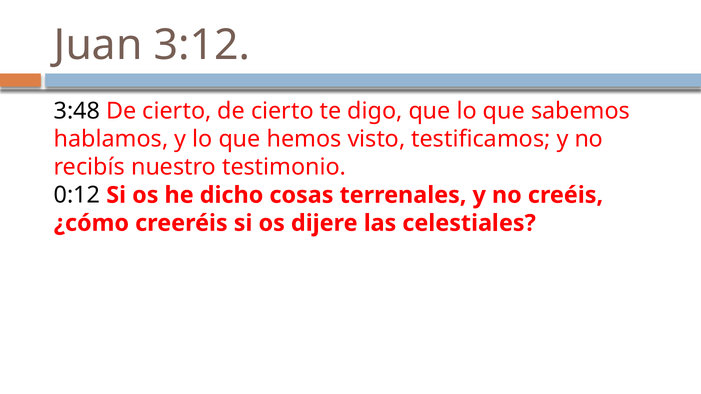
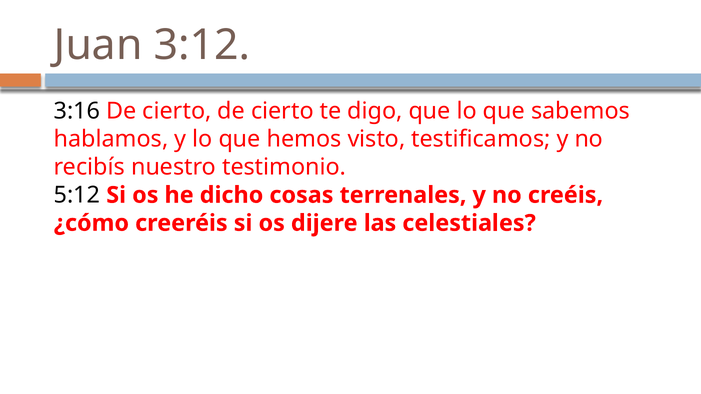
3:48: 3:48 -> 3:16
0:12: 0:12 -> 5:12
